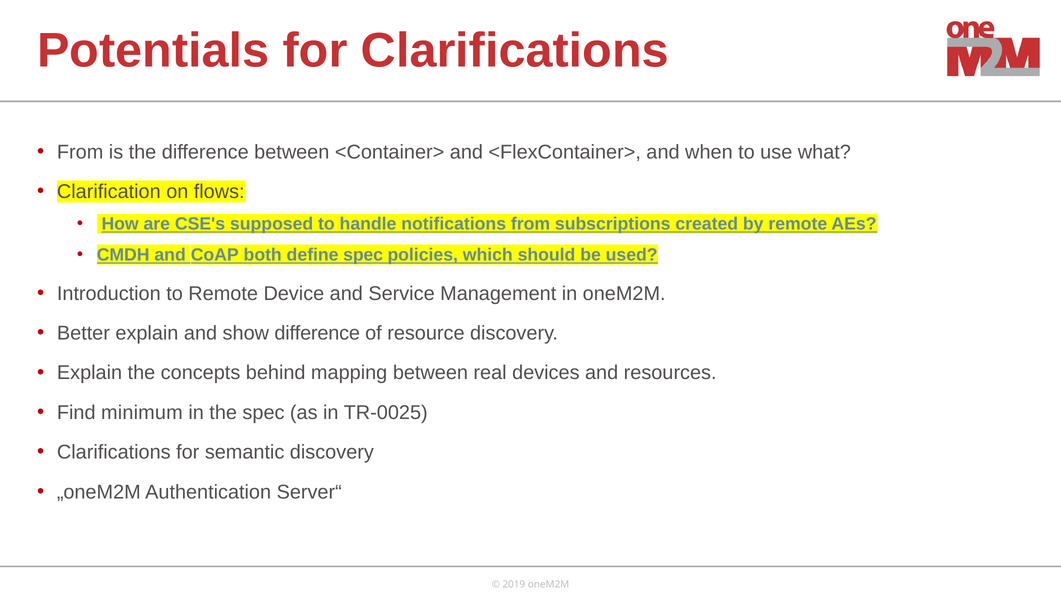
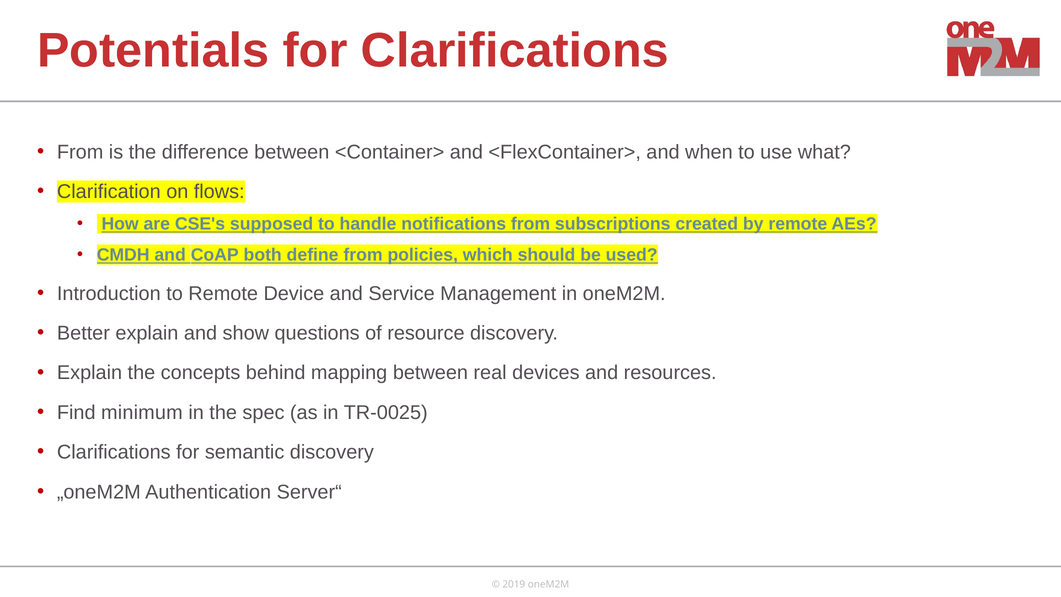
define spec: spec -> from
show difference: difference -> questions
